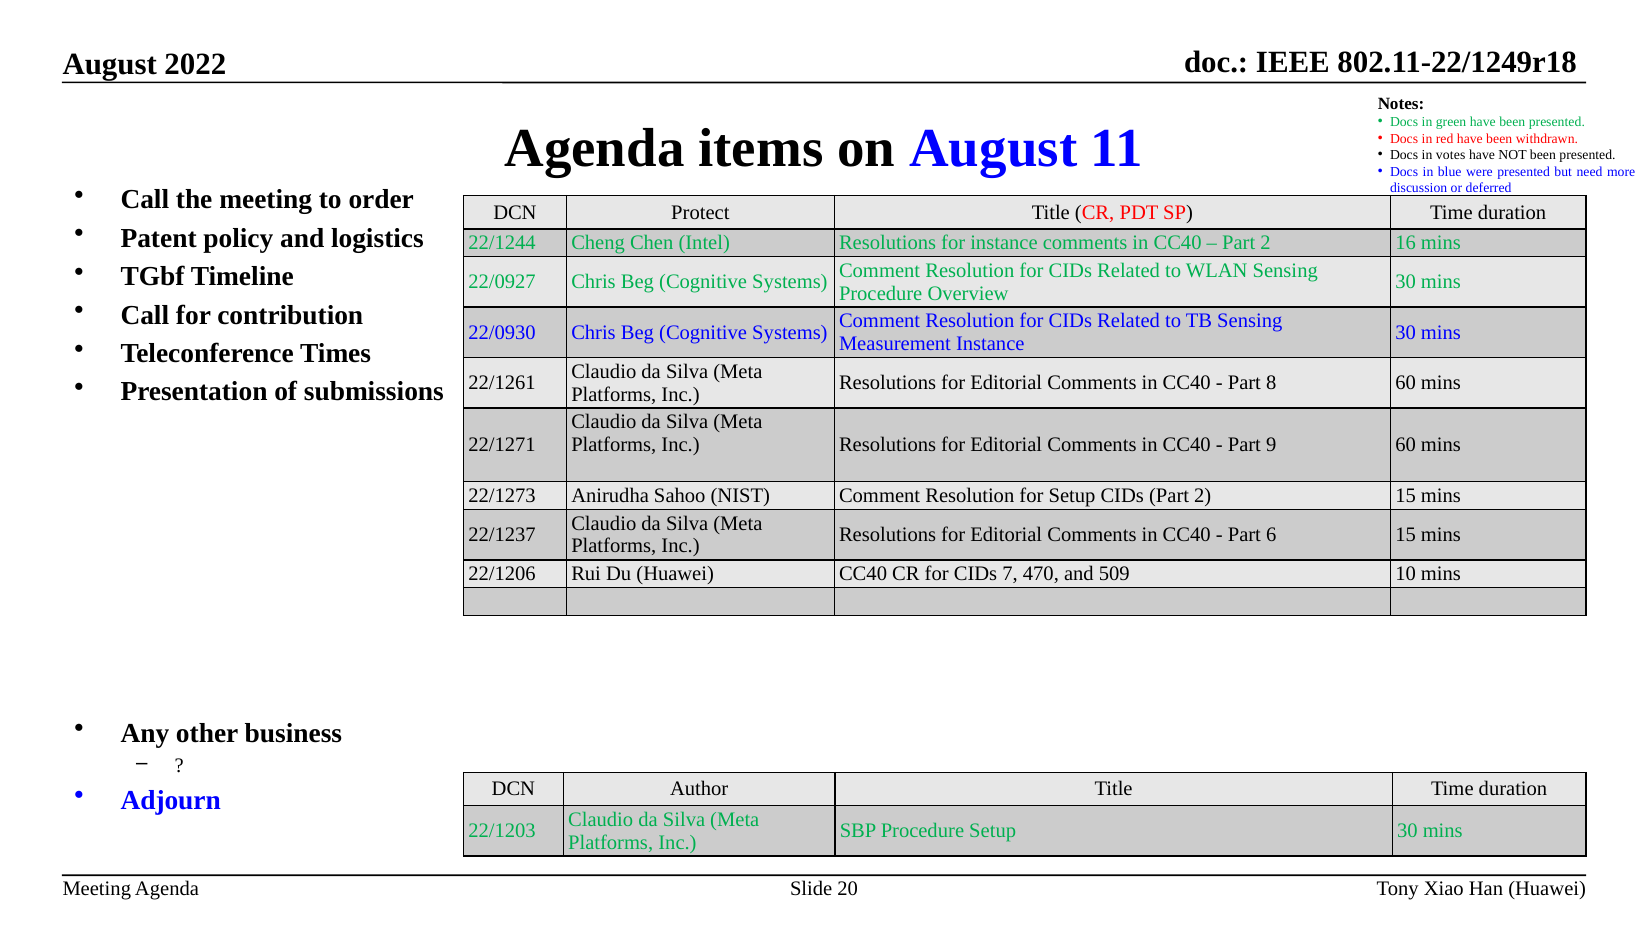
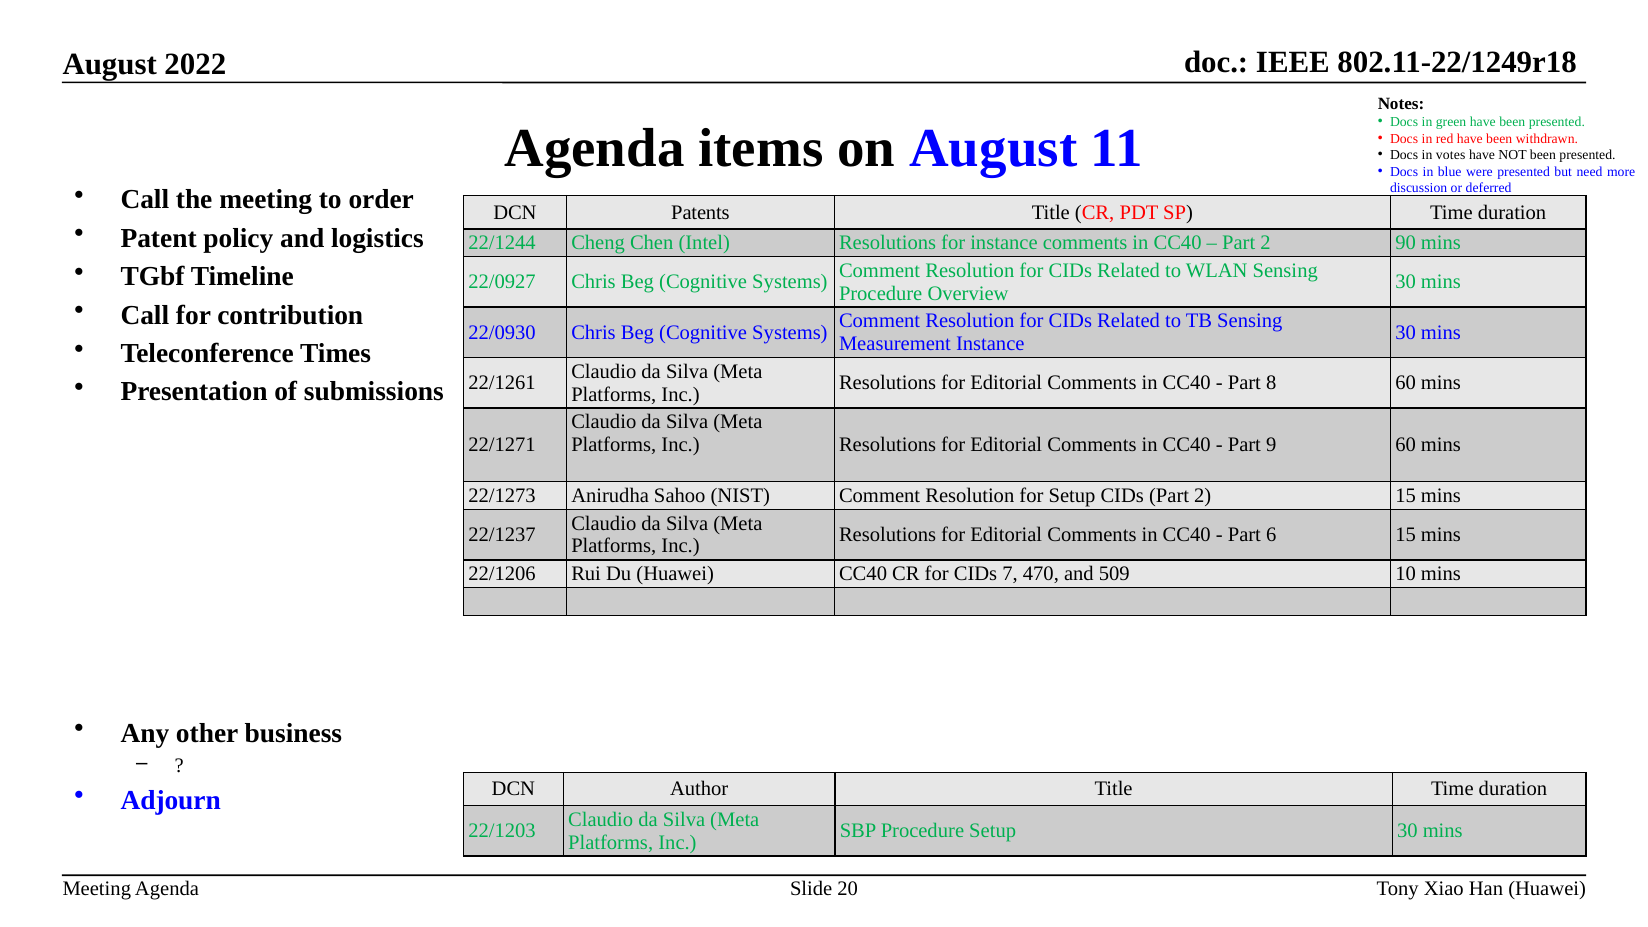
Protect: Protect -> Patents
16: 16 -> 90
